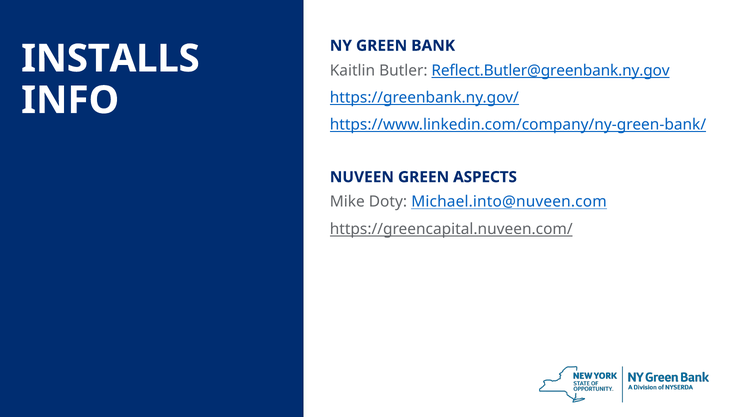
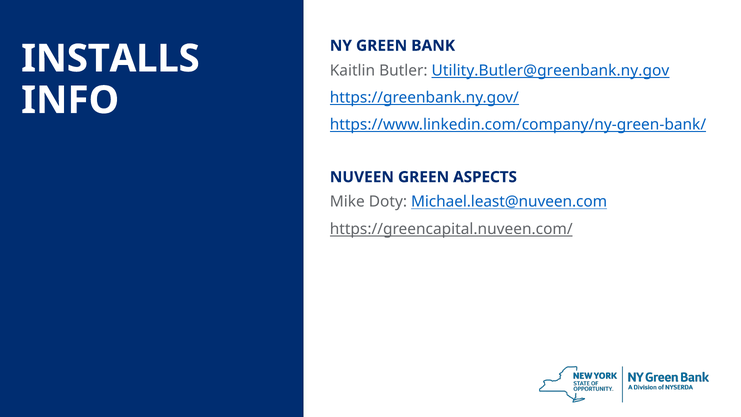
Reflect.Butler@greenbank.ny.gov: Reflect.Butler@greenbank.ny.gov -> Utility.Butler@greenbank.ny.gov
Michael.into@nuveen.com: Michael.into@nuveen.com -> Michael.least@nuveen.com
